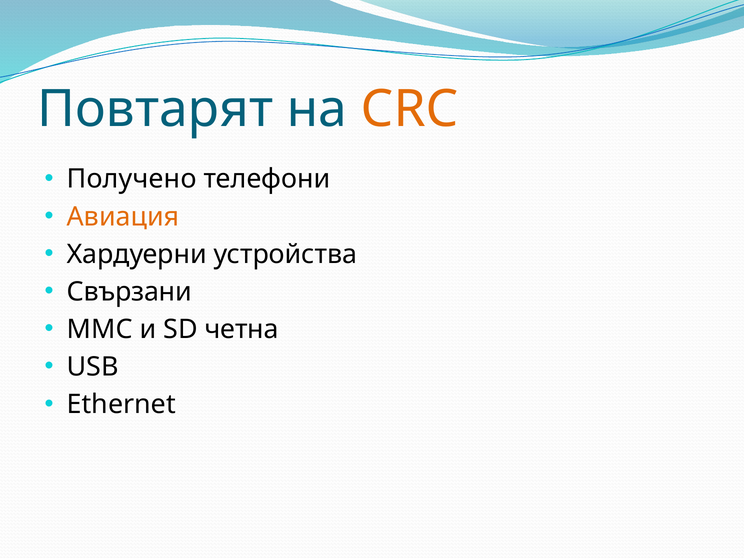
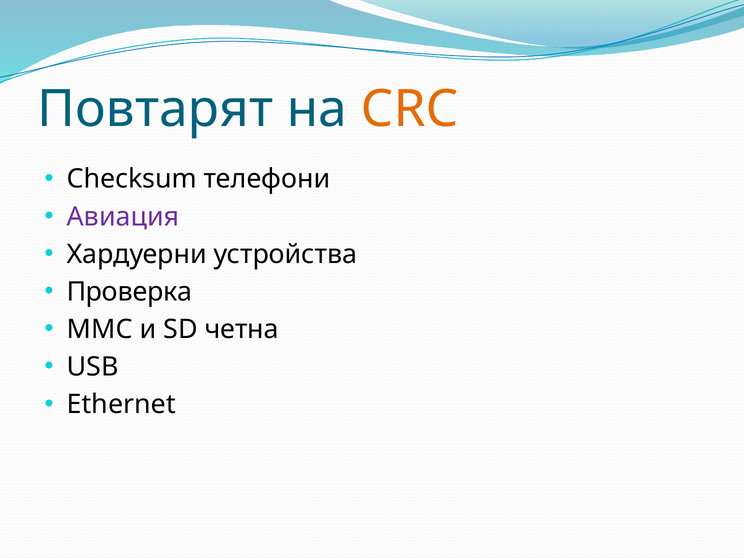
Получено: Получено -> Checksum
Авиация colour: orange -> purple
Свързани: Свързани -> Проверка
